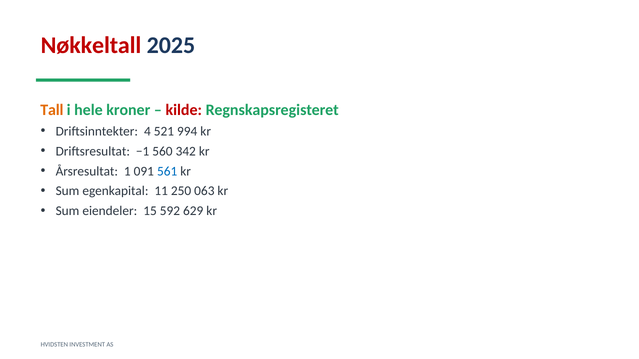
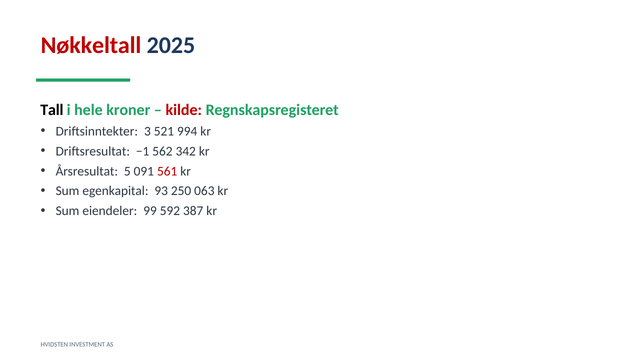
Tall colour: orange -> black
4: 4 -> 3
560: 560 -> 562
1: 1 -> 5
561 colour: blue -> red
11: 11 -> 93
15: 15 -> 99
629: 629 -> 387
